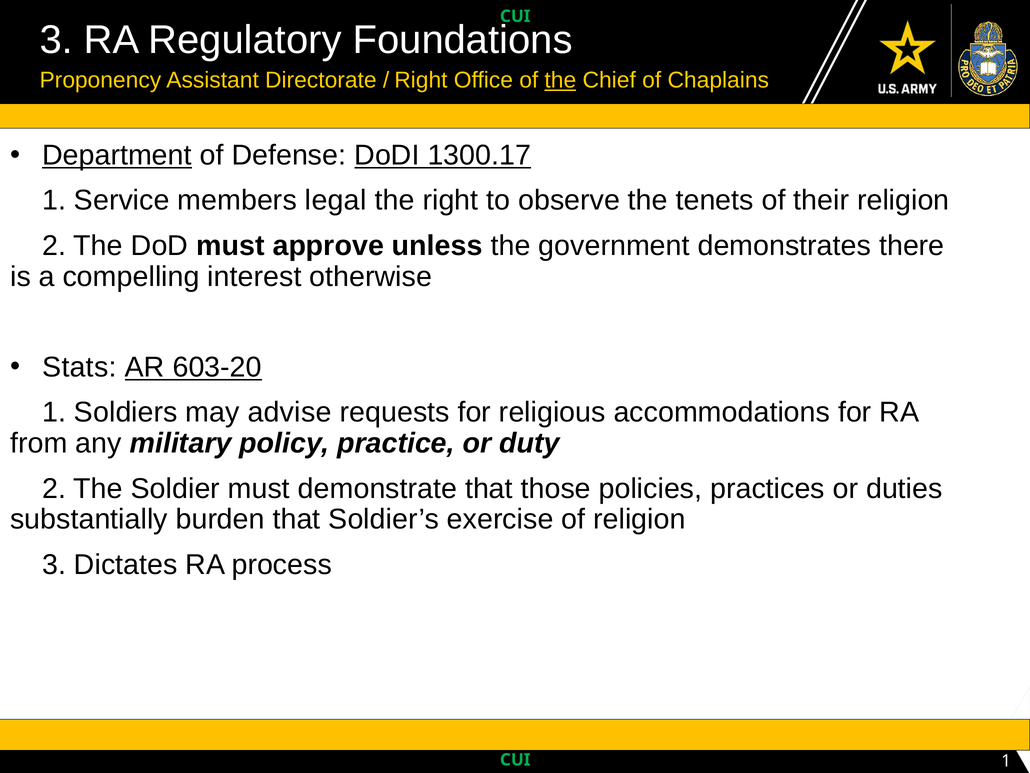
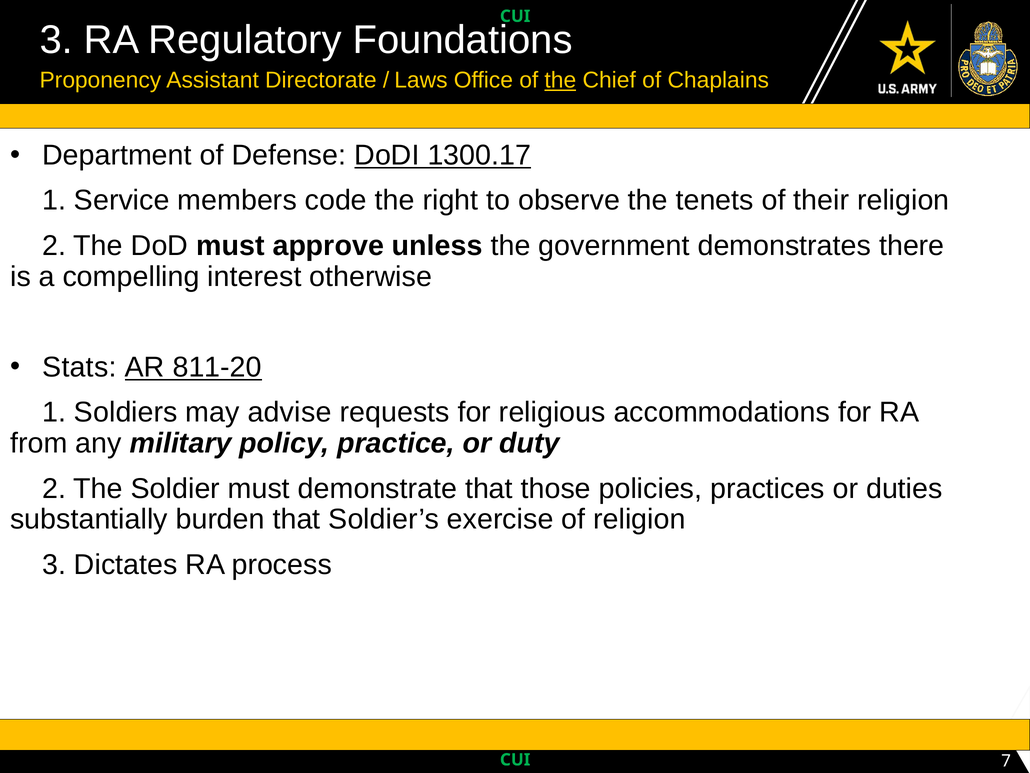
Right at (421, 80): Right -> Laws
Department underline: present -> none
legal: legal -> code
603-20: 603-20 -> 811-20
1 at (1006, 760): 1 -> 7
